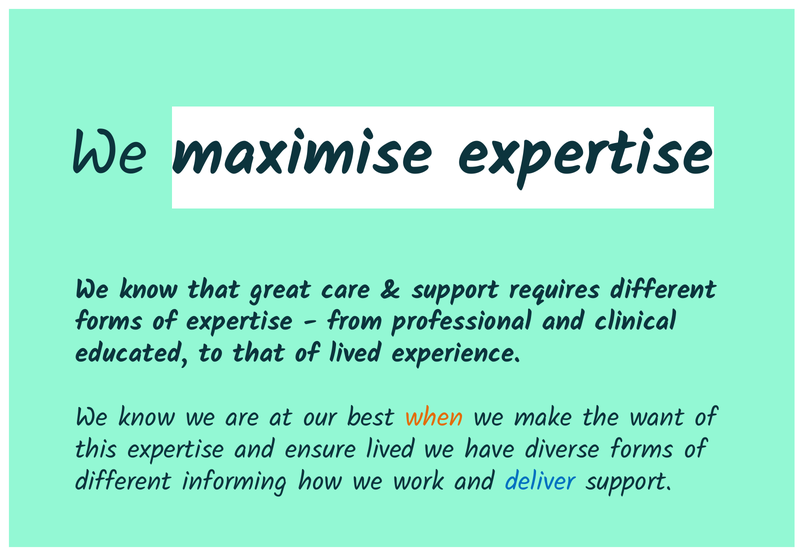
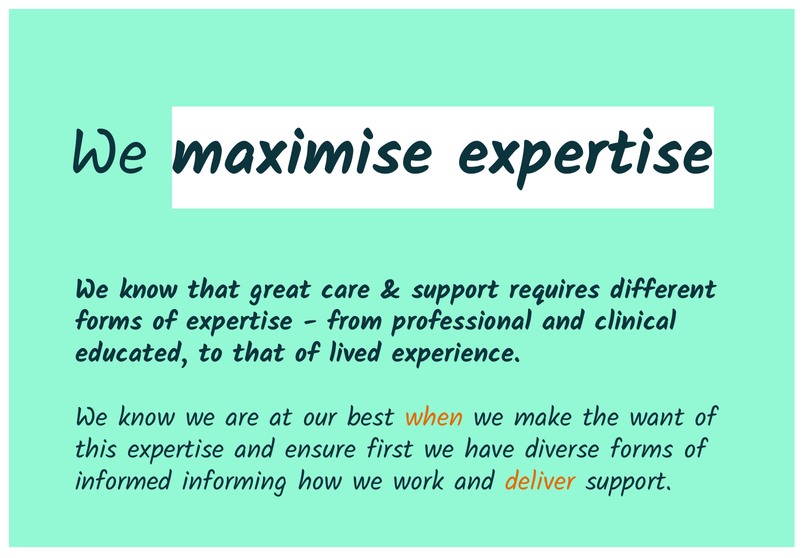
ensure lived: lived -> first
different at (123, 481): different -> informed
deliver colour: blue -> orange
